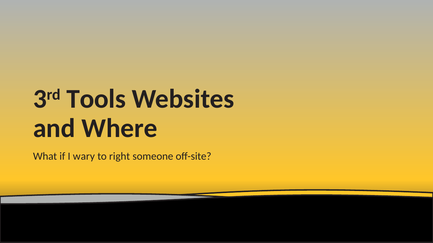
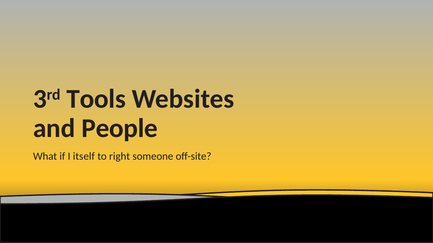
Where: Where -> People
wary: wary -> itself
